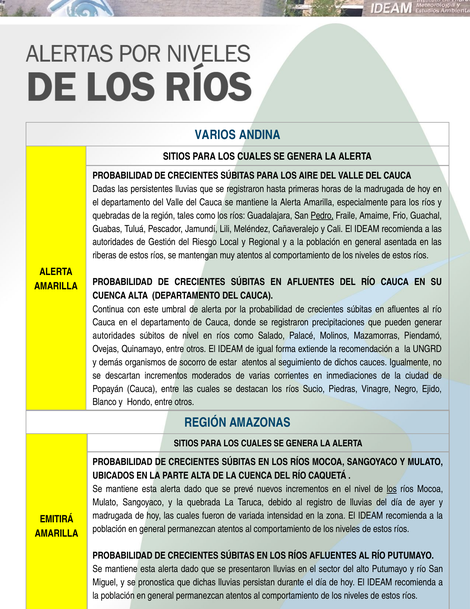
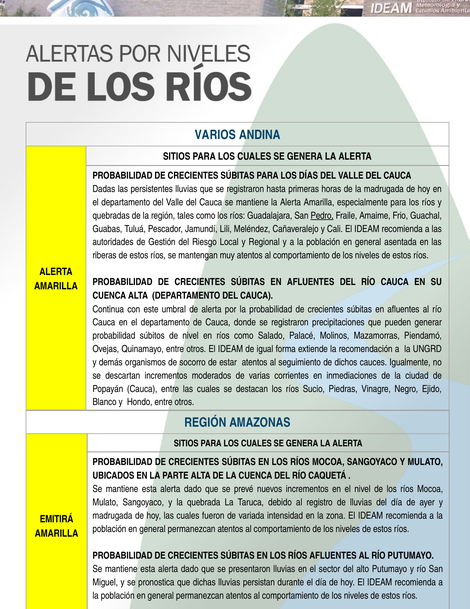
AIRE: AIRE -> DÍAS
autoridades at (114, 335): autoridades -> probabilidad
los at (392, 489) underline: present -> none
